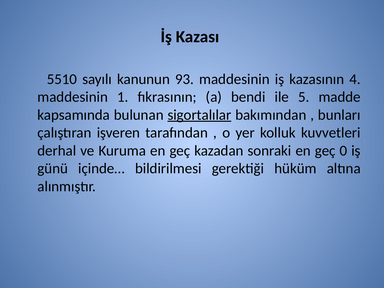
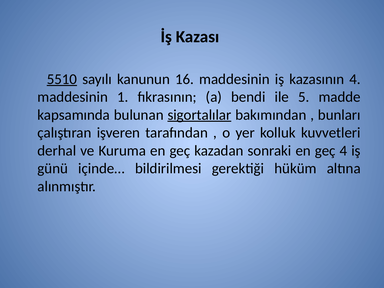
5510 underline: none -> present
93: 93 -> 16
geç 0: 0 -> 4
